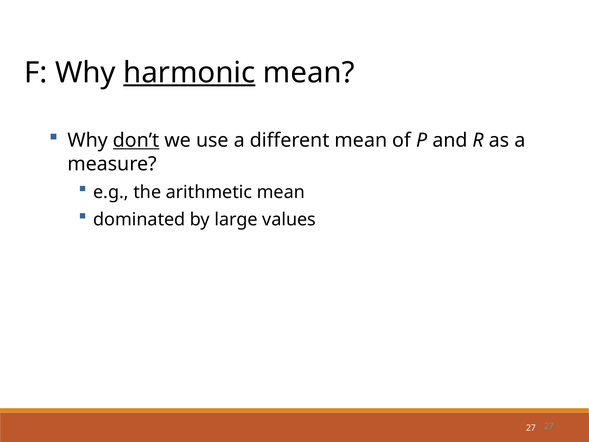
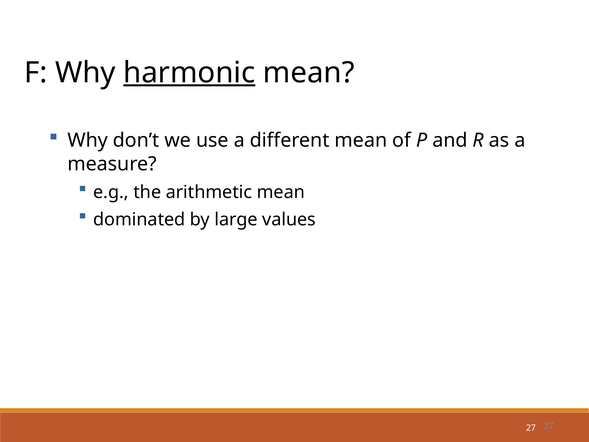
don’t underline: present -> none
